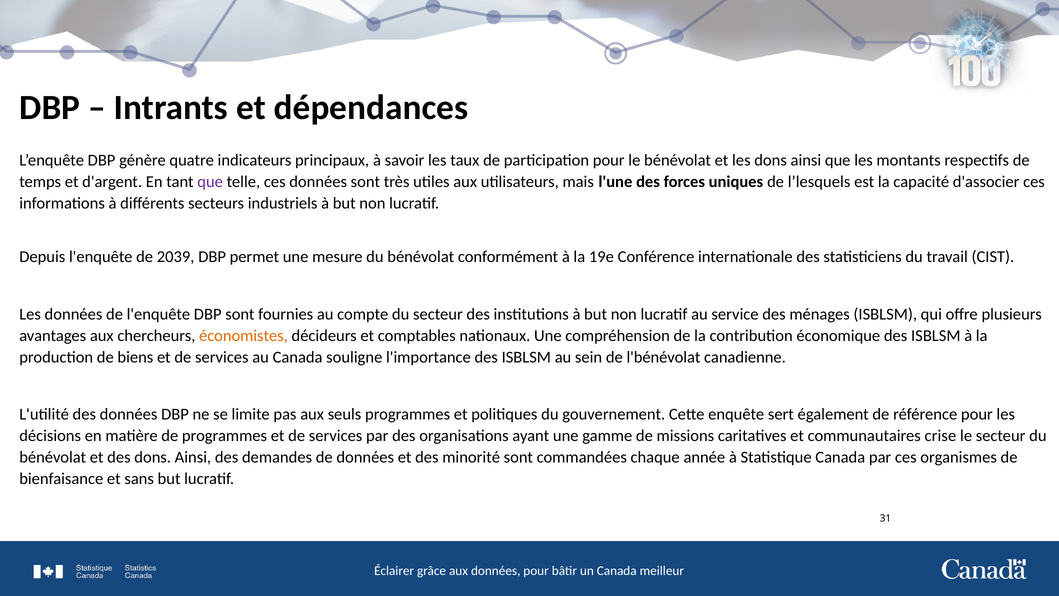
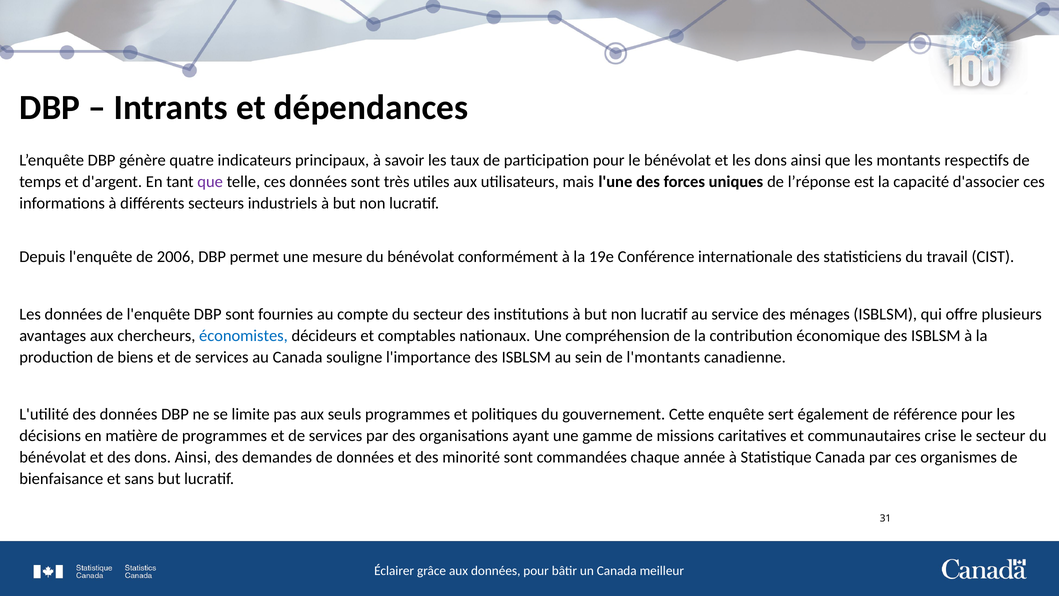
l’lesquels: l’lesquels -> l’réponse
2039: 2039 -> 2006
économistes colour: orange -> blue
l'bénévolat: l'bénévolat -> l'montants
